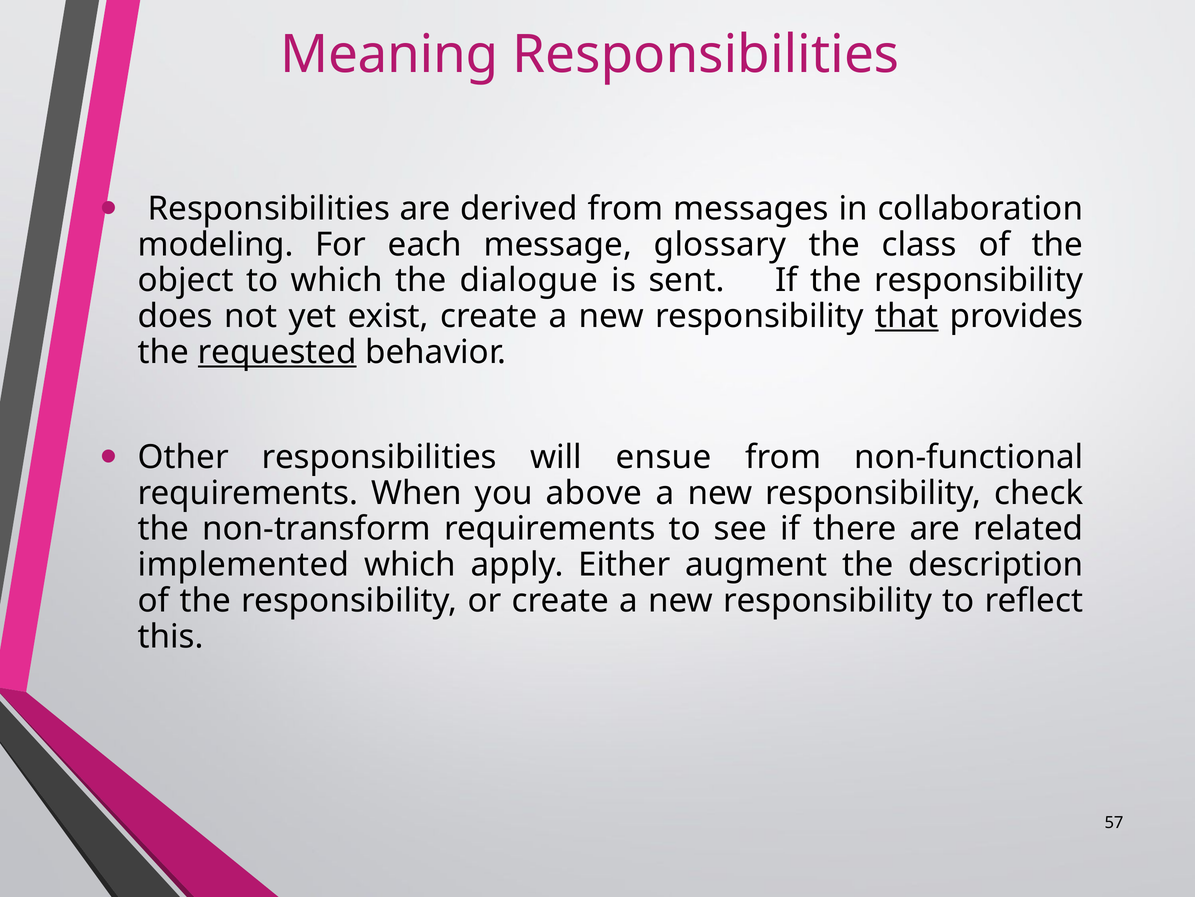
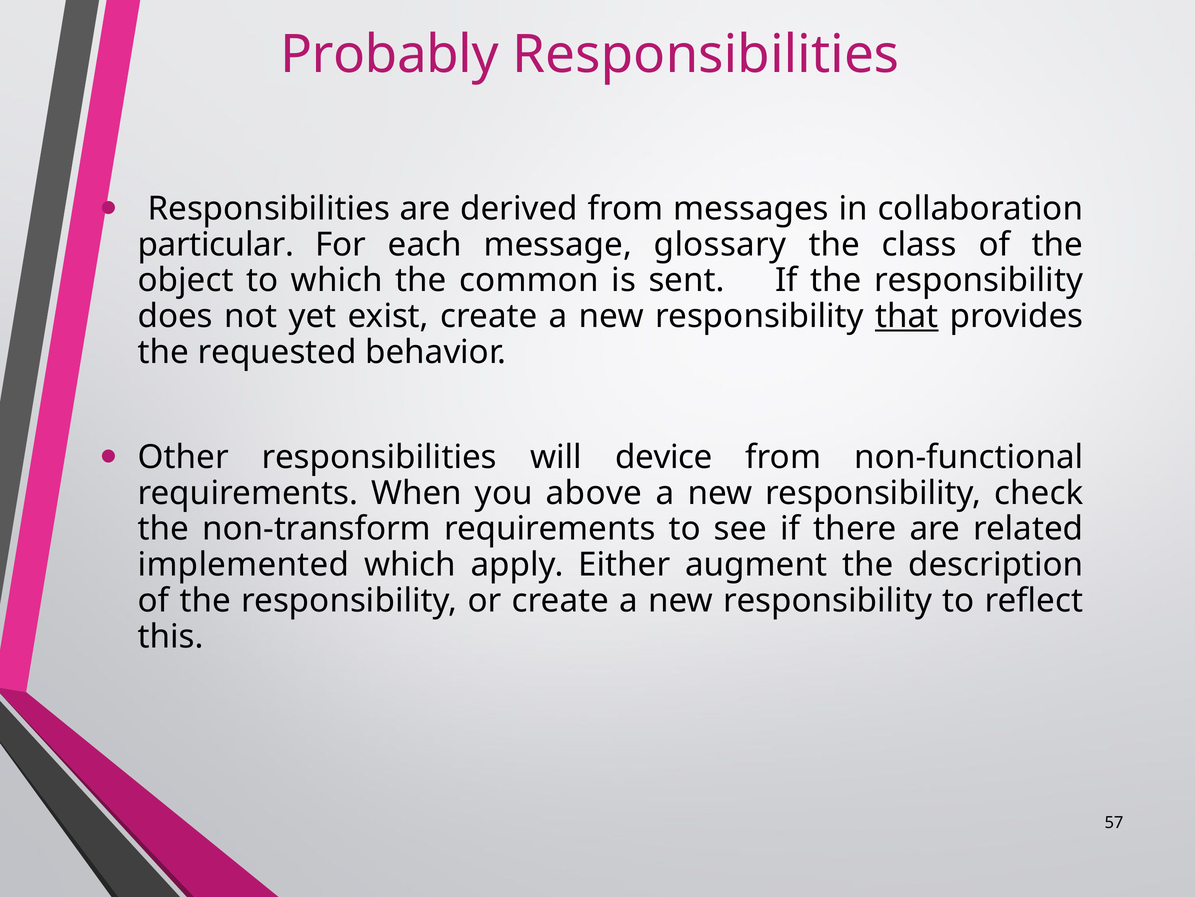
Meaning: Meaning -> Probably
modeling: modeling -> particular
dialogue: dialogue -> common
requested underline: present -> none
ensue: ensue -> device
